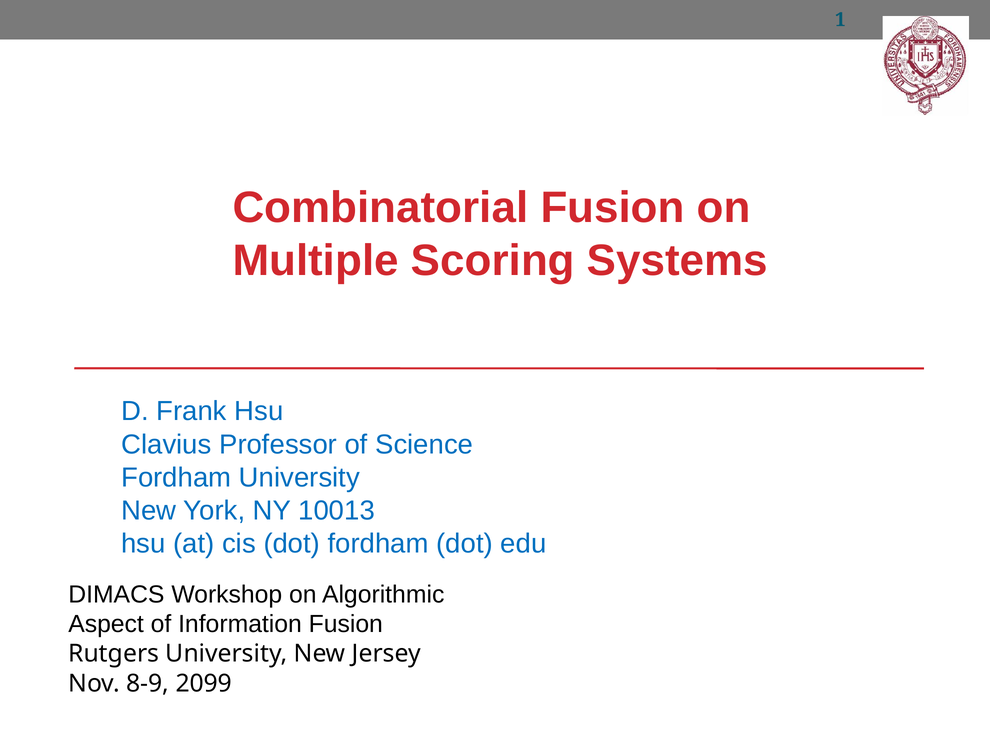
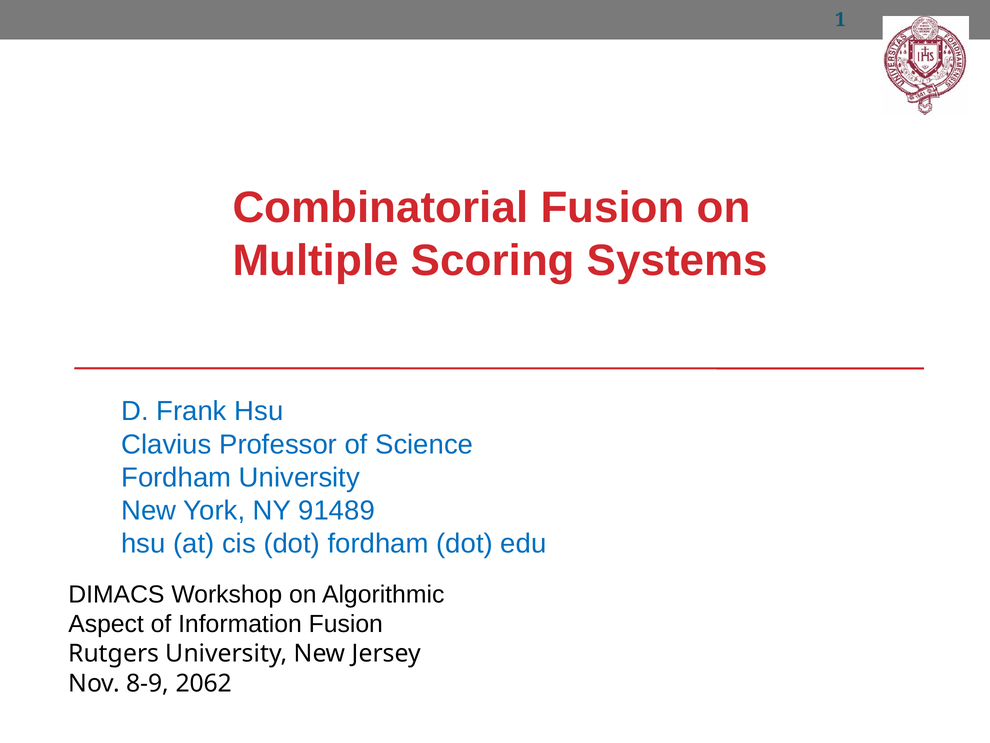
10013: 10013 -> 91489
2099: 2099 -> 2062
